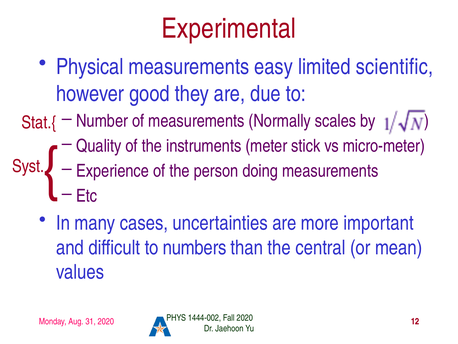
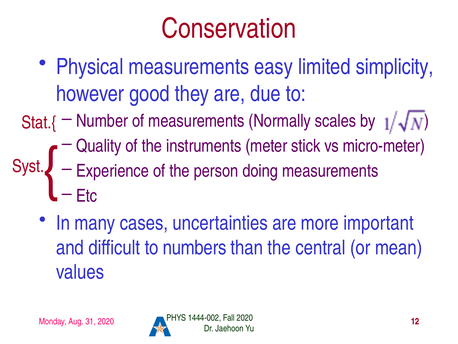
Experimental: Experimental -> Conservation
scientific: scientific -> simplicity
